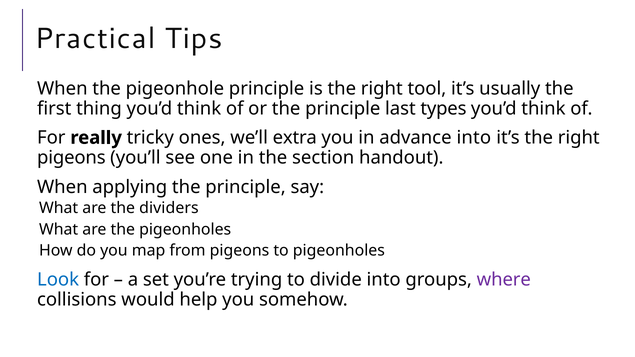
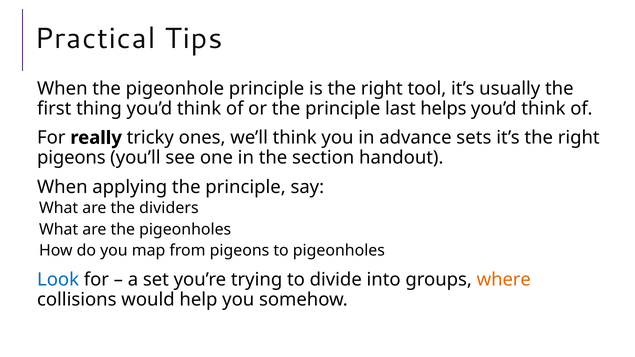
types: types -> helps
we’ll extra: extra -> think
advance into: into -> sets
where colour: purple -> orange
